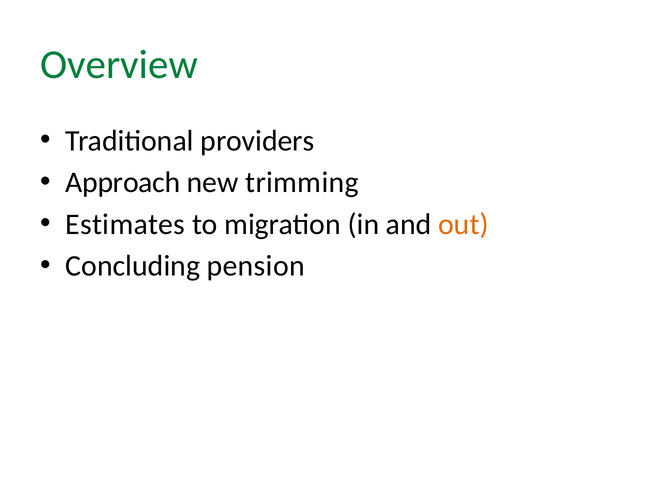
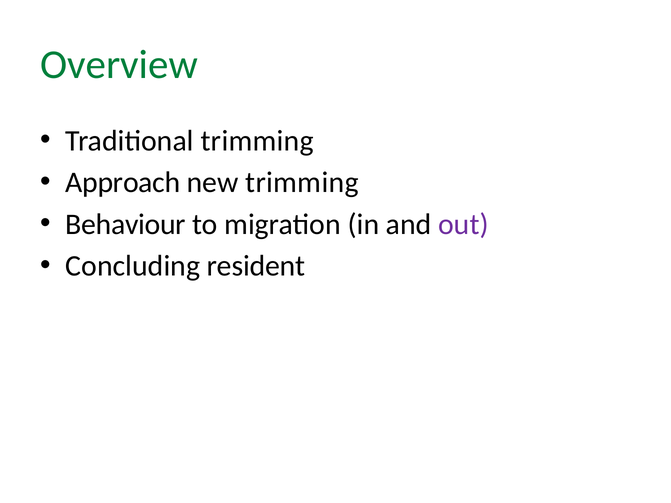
Traditional providers: providers -> trimming
Estimates: Estimates -> Behaviour
out colour: orange -> purple
pension: pension -> resident
